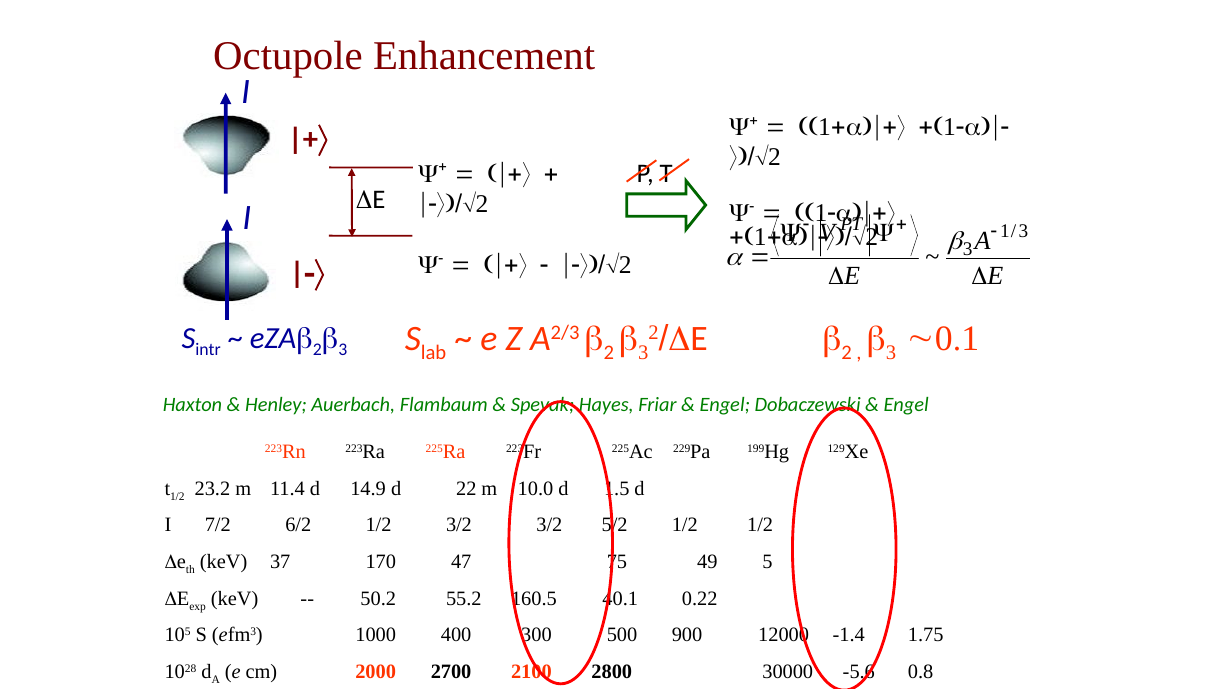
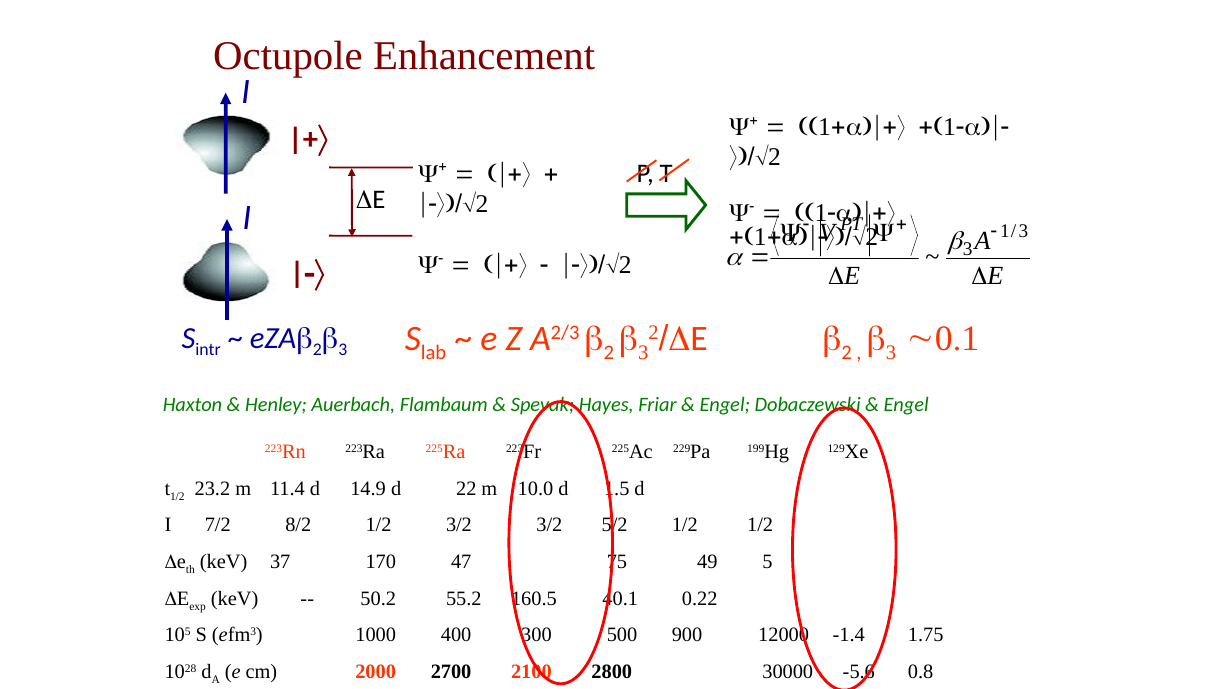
6/2: 6/2 -> 8/2
